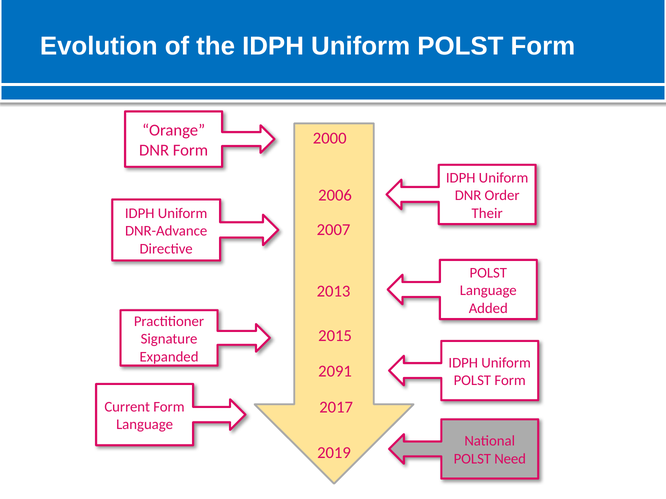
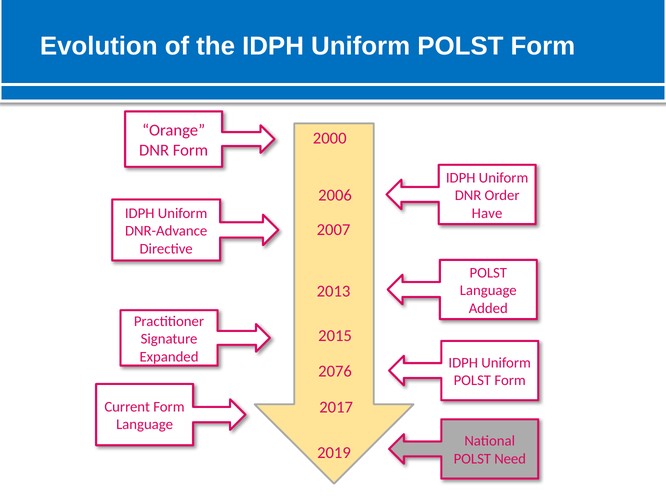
Their: Their -> Have
2091: 2091 -> 2076
